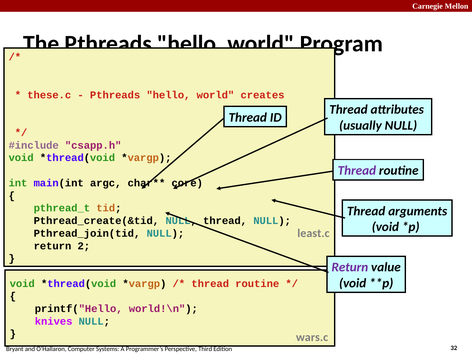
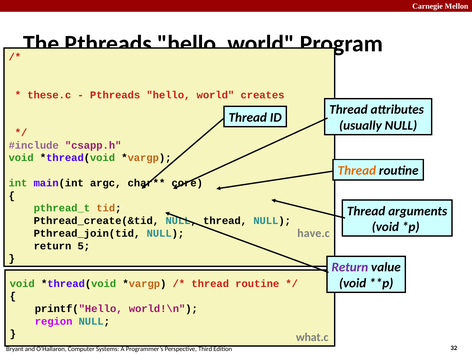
Thread at (357, 171) colour: purple -> orange
least.c: least.c -> have.c
2: 2 -> 5
knives: knives -> region
wars.c: wars.c -> what.c
